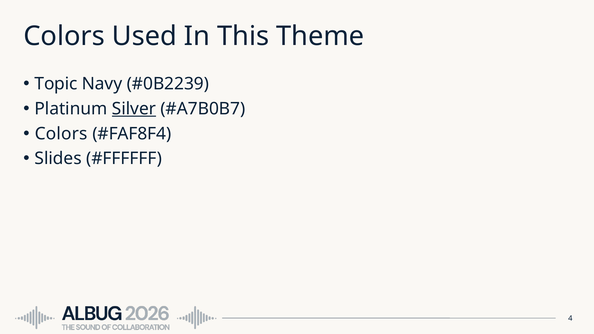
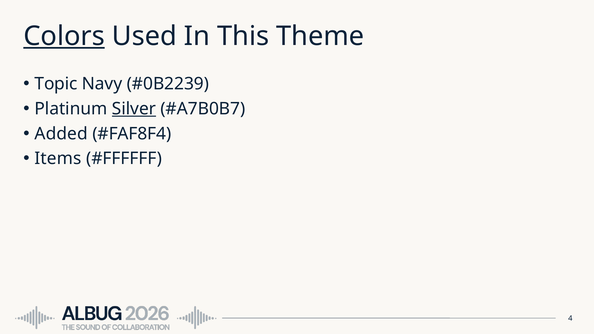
Colors at (64, 36) underline: none -> present
Colors at (61, 134): Colors -> Added
Slides: Slides -> Items
